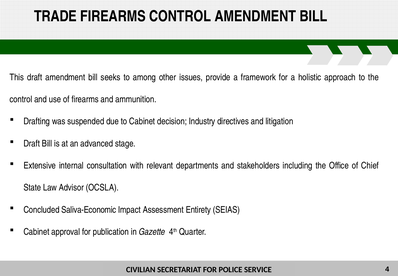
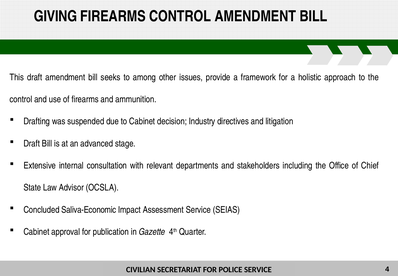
TRADE: TRADE -> GIVING
Assessment Entirety: Entirety -> Service
